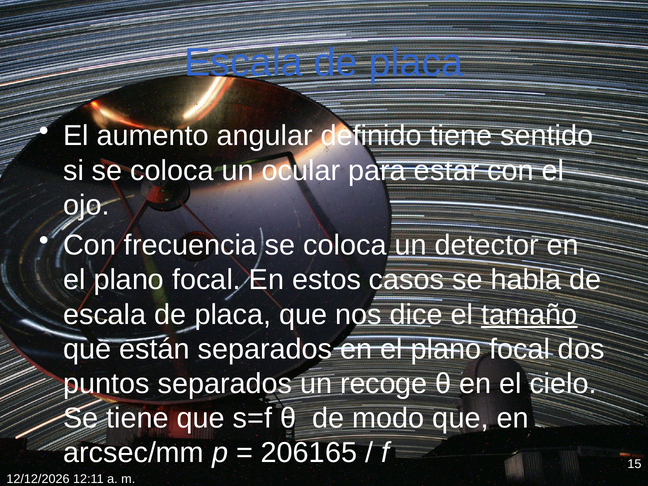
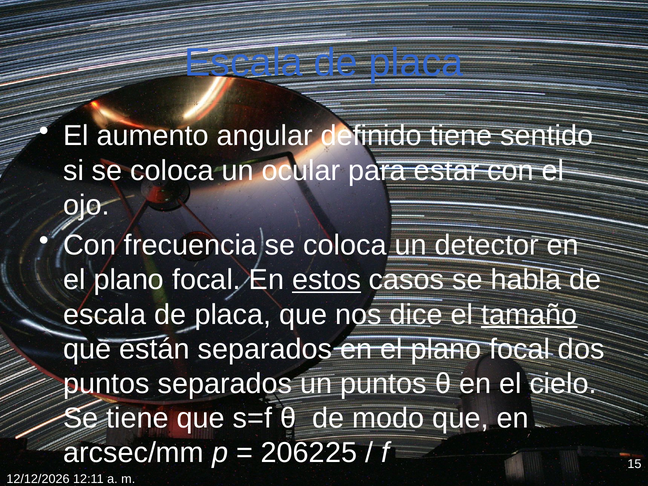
estos underline: none -> present
un recoge: recoge -> puntos
206165: 206165 -> 206225
